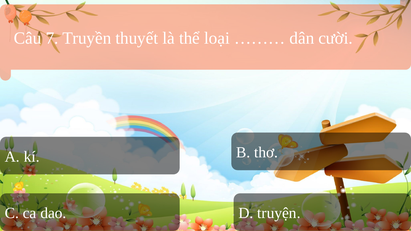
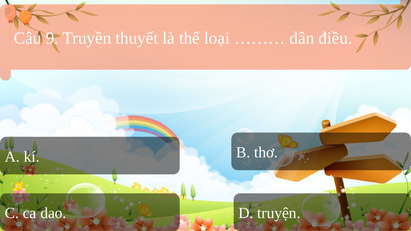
7: 7 -> 9
cười: cười -> điều
